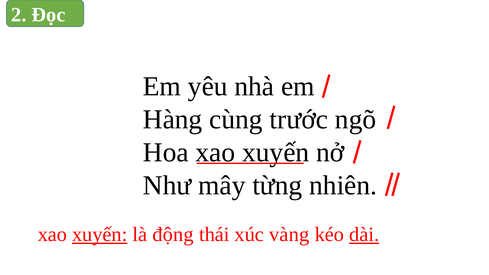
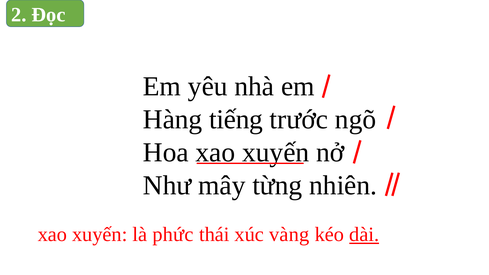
cùng: cùng -> tiếng
xuyến at (100, 235) underline: present -> none
động: động -> phức
